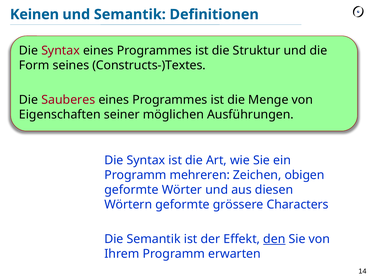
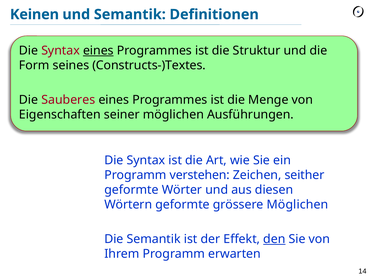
eines at (98, 51) underline: none -> present
mehreren: mehreren -> verstehen
obigen: obigen -> seither
grössere Characters: Characters -> Möglichen
